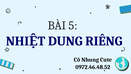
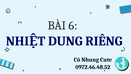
5: 5 -> 6
